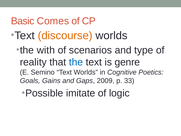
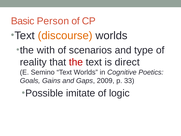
Comes: Comes -> Person
the at (76, 62) colour: blue -> red
genre: genre -> direct
